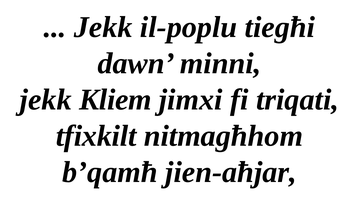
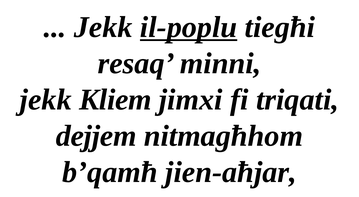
il-poplu underline: none -> present
dawn: dawn -> resaq
tfixkilt: tfixkilt -> dejjem
